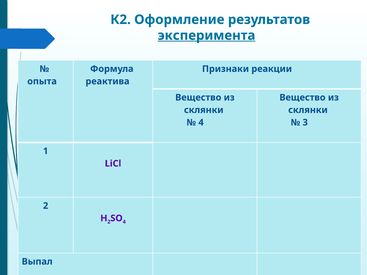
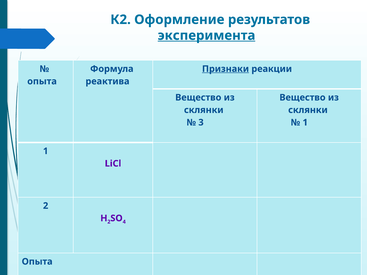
Признаки underline: none -> present
4 at (201, 123): 4 -> 3
3 at (305, 123): 3 -> 1
Выпал at (37, 262): Выпал -> Опыта
